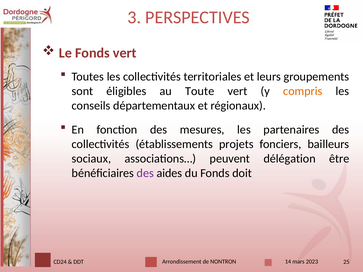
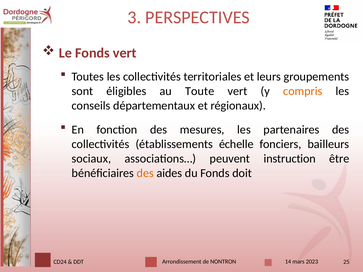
projets: projets -> échelle
délégation: délégation -> instruction
des at (145, 173) colour: purple -> orange
